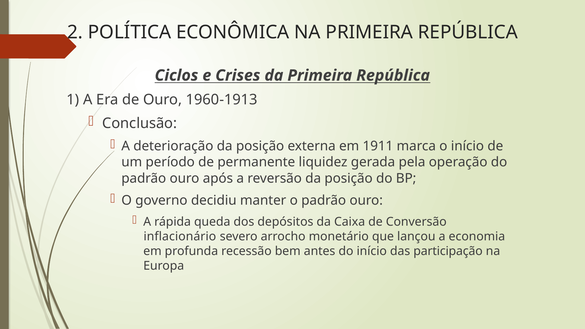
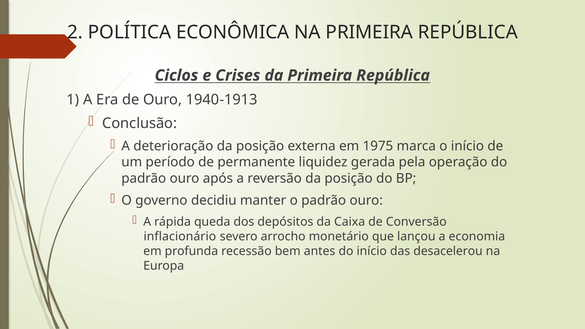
1960-1913: 1960-1913 -> 1940-1913
1911: 1911 -> 1975
participação: participação -> desacelerou
